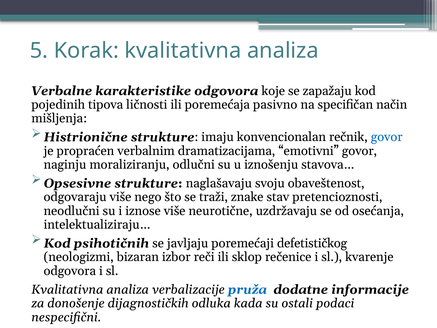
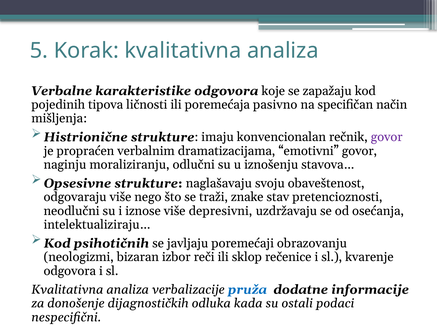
govor at (387, 137) colour: blue -> purple
neurotične: neurotične -> depresivni
defetističkog: defetističkog -> obrazovanju
